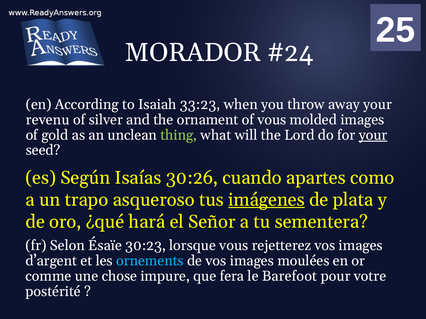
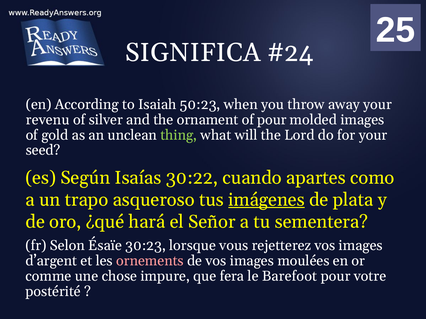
MORADOR: MORADOR -> SIGNIFICA
33:23: 33:23 -> 50:23
of vous: vous -> pour
your at (373, 135) underline: present -> none
30:26: 30:26 -> 30:22
ornements colour: light blue -> pink
